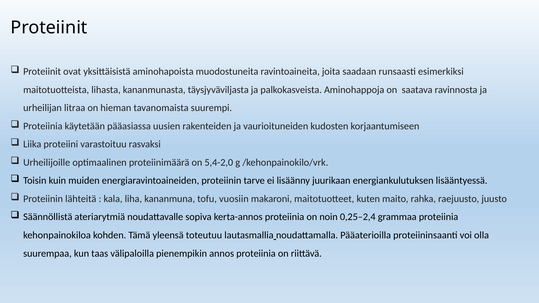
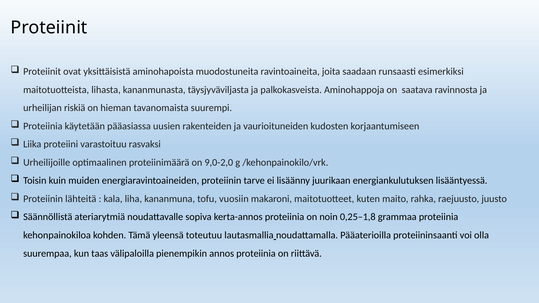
litraa: litraa -> riskiä
5,4-2,0: 5,4-2,0 -> 9,0-2,0
0,25–2,4: 0,25–2,4 -> 0,25–1,8
